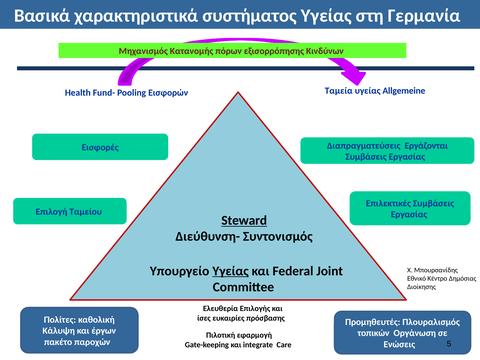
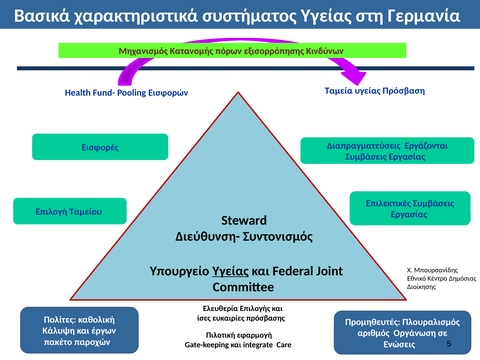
Allgemeine: Allgemeine -> Πρόσβαση
Steward underline: present -> none
τοπικών: τοπικών -> αριθμός
